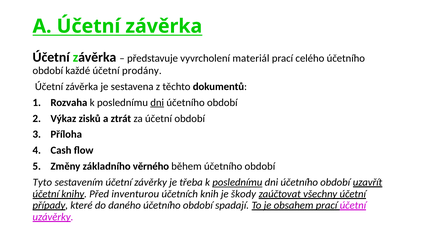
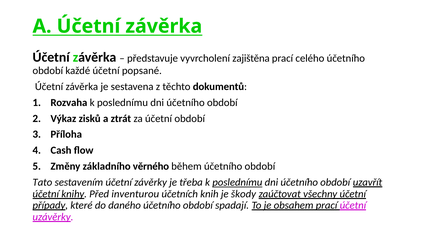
materiál: materiál -> zajištěna
prodány: prodány -> popsané
dni at (157, 103) underline: present -> none
Tyto: Tyto -> Tato
